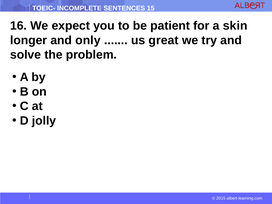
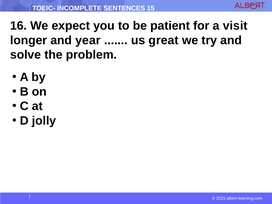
skin: skin -> visit
only: only -> year
